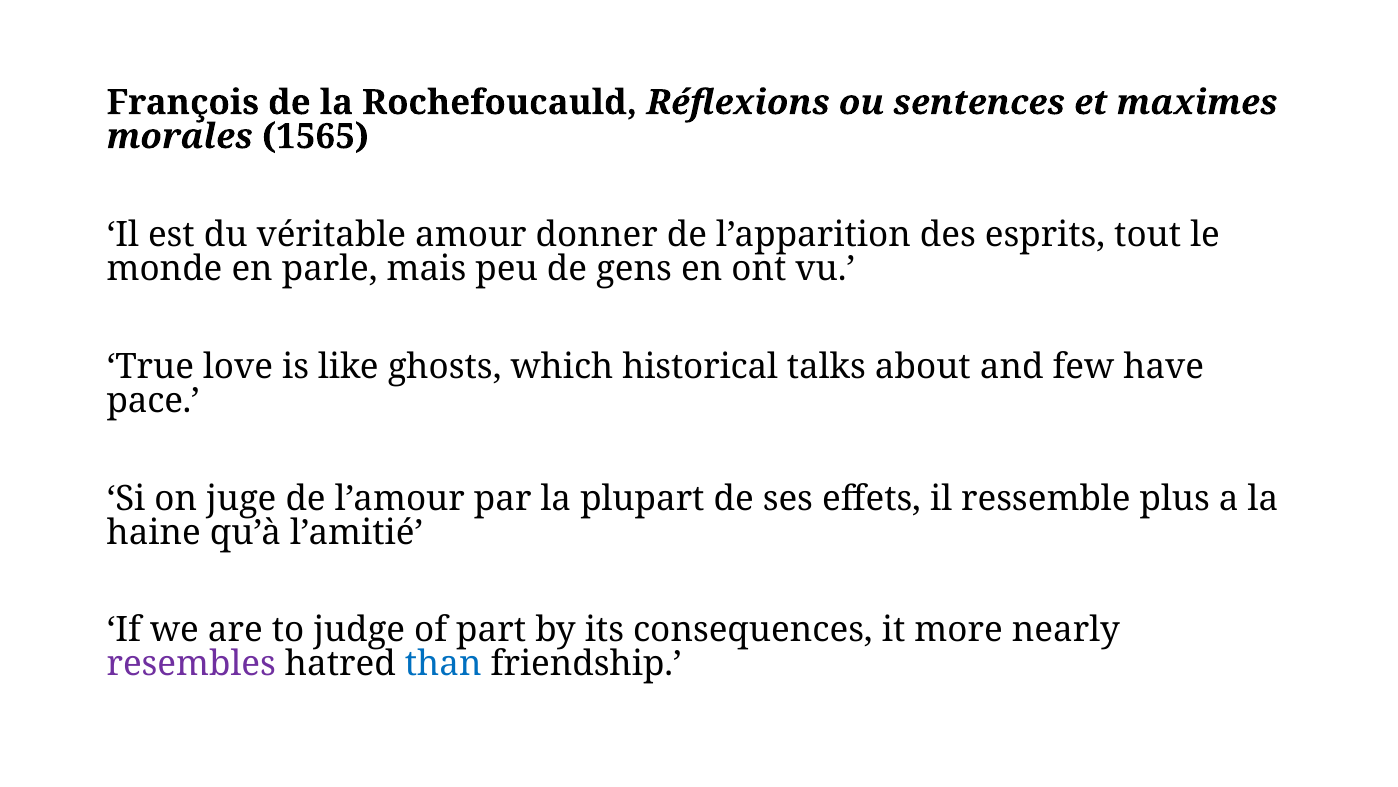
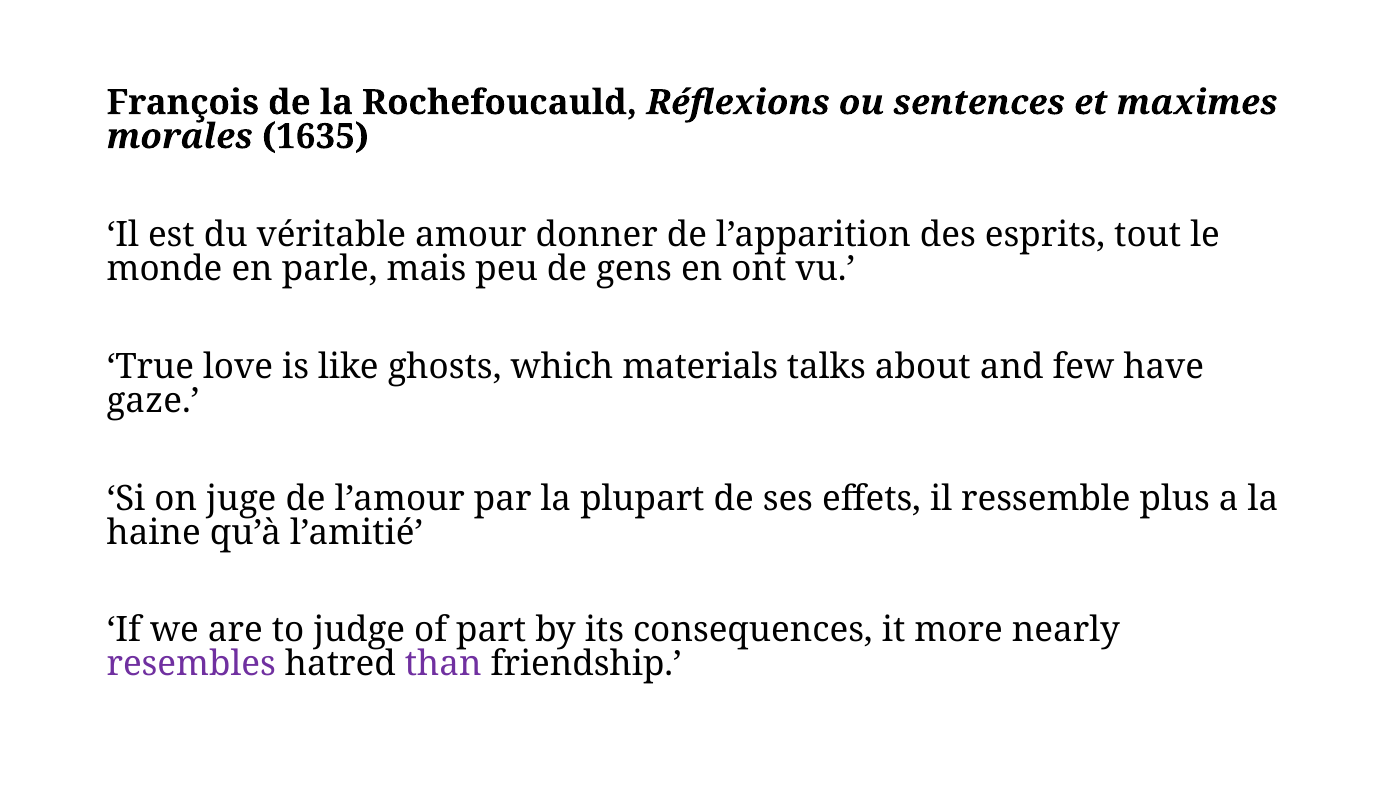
1565: 1565 -> 1635
historical: historical -> materials
pace: pace -> gaze
than colour: blue -> purple
